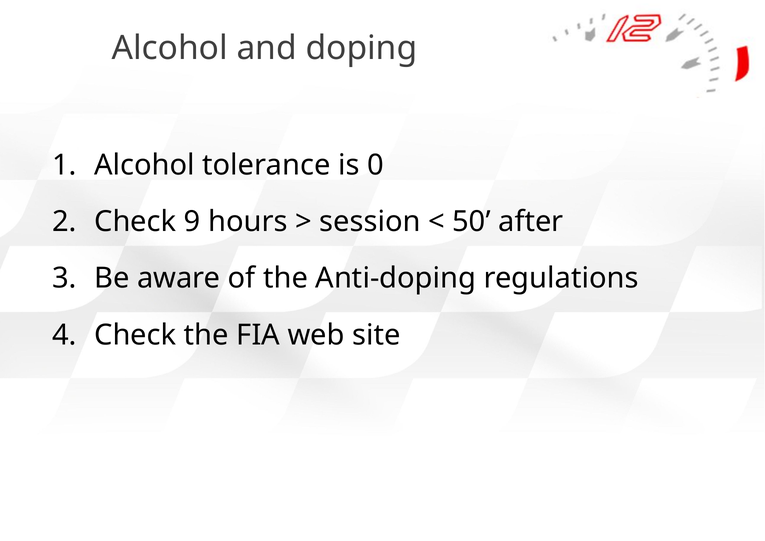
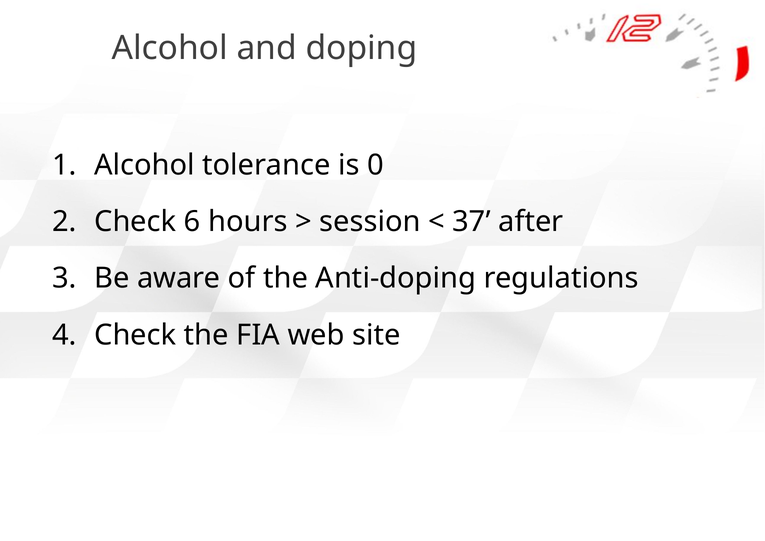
9: 9 -> 6
50: 50 -> 37
